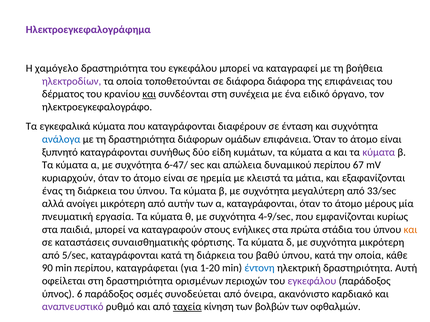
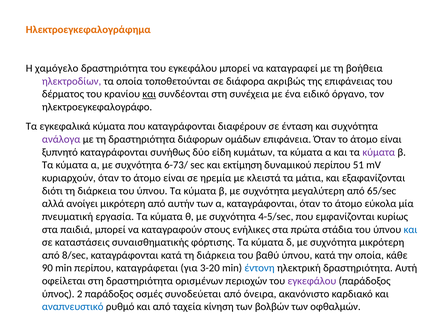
Ηλεκτροεγκεφαλογράφημα colour: purple -> orange
διάφορα διάφορα: διάφορα -> ακριβώς
ανάλογα colour: blue -> purple
6-47/: 6-47/ -> 6-73/
απώλεια: απώλεια -> εκτίμηση
67: 67 -> 51
ένας: ένας -> διότι
33/sec: 33/sec -> 65/sec
μέρους: μέρους -> εύκολα
4-9/sec: 4-9/sec -> 4-5/sec
και at (410, 230) colour: orange -> blue
5/sec: 5/sec -> 8/sec
1-20: 1-20 -> 3-20
6: 6 -> 2
αναπνευστικό colour: purple -> blue
ταχεία underline: present -> none
